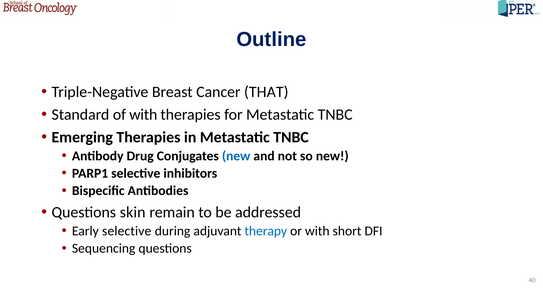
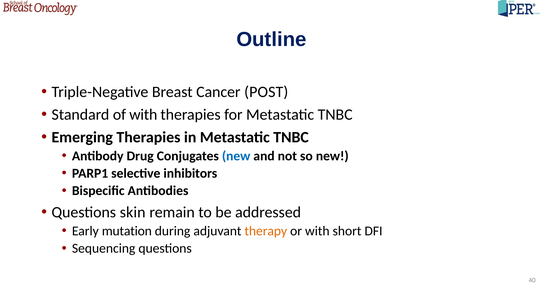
THAT: THAT -> POST
Early selective: selective -> mutation
therapy colour: blue -> orange
